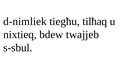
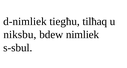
nixtieq: nixtieq -> niksbu
twajjeb: twajjeb -> nimliek
